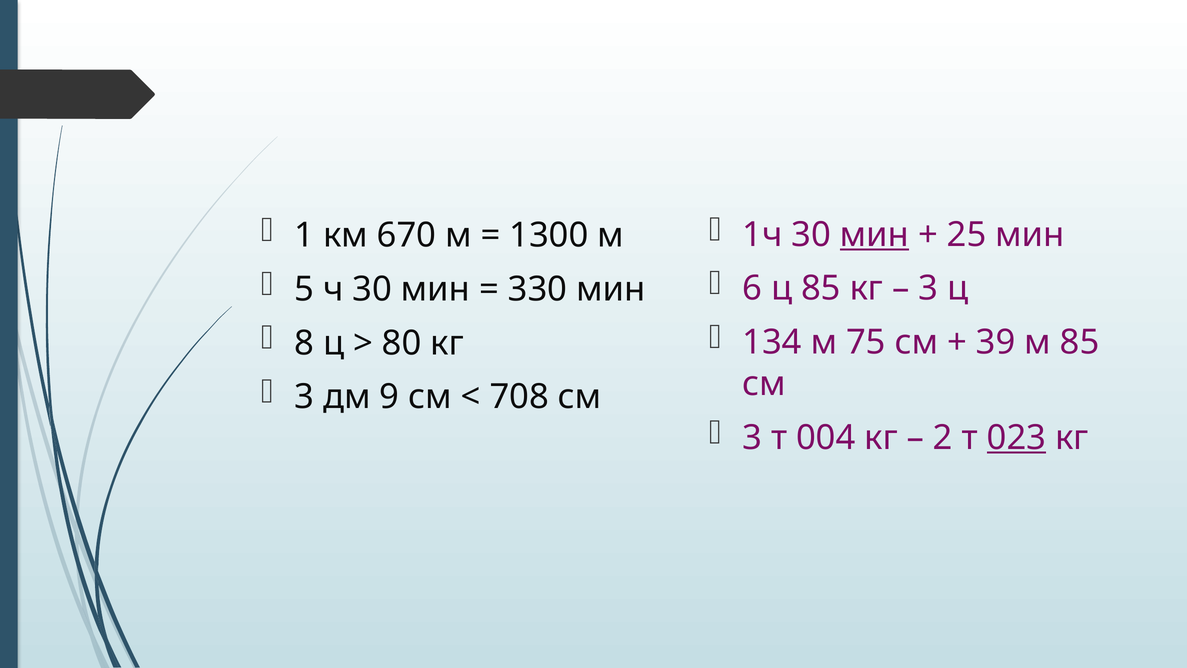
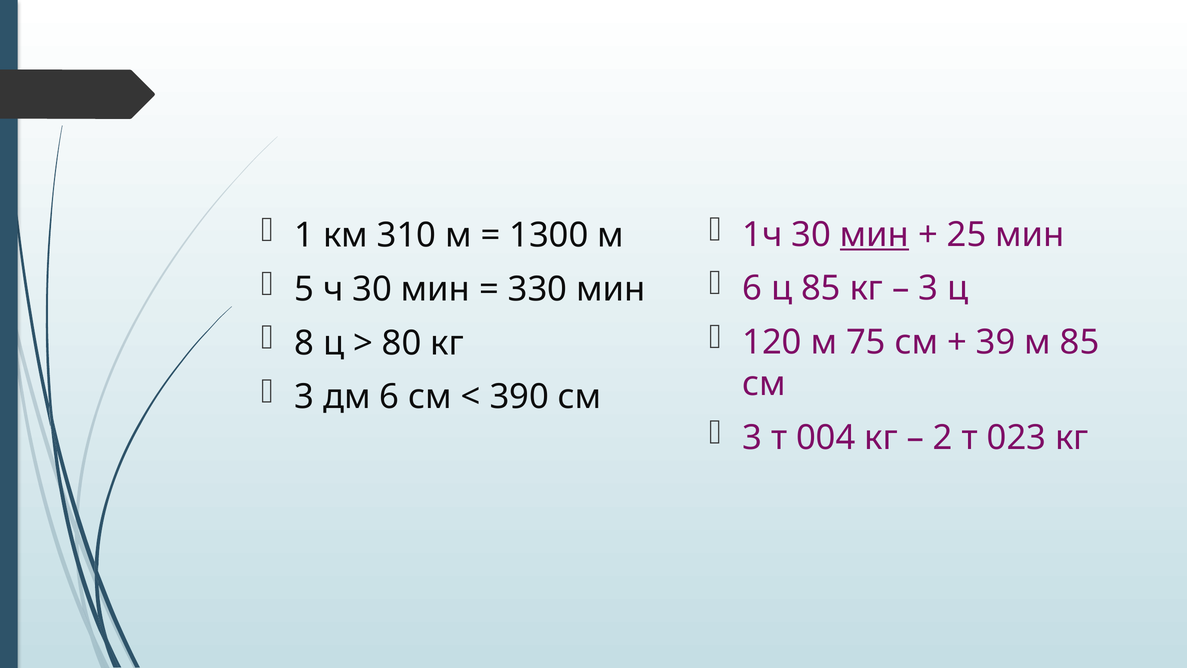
670: 670 -> 310
134: 134 -> 120
дм 9: 9 -> 6
708: 708 -> 390
023 underline: present -> none
